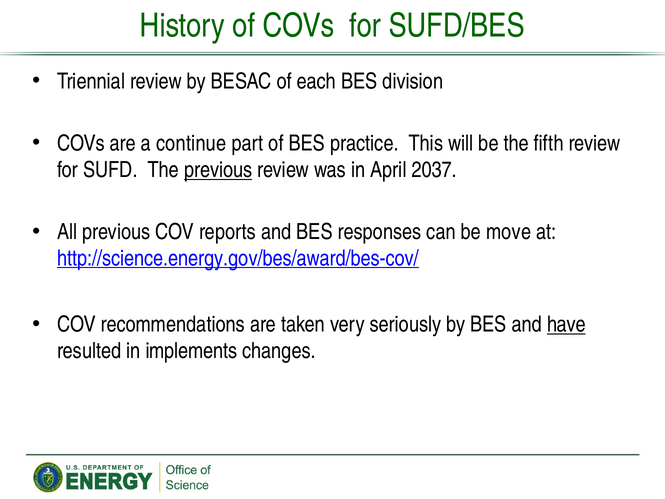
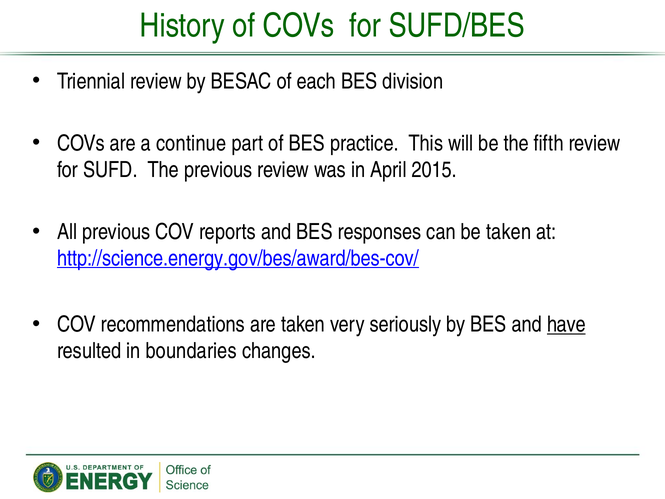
previous at (218, 170) underline: present -> none
2037: 2037 -> 2015
be move: move -> taken
implements: implements -> boundaries
